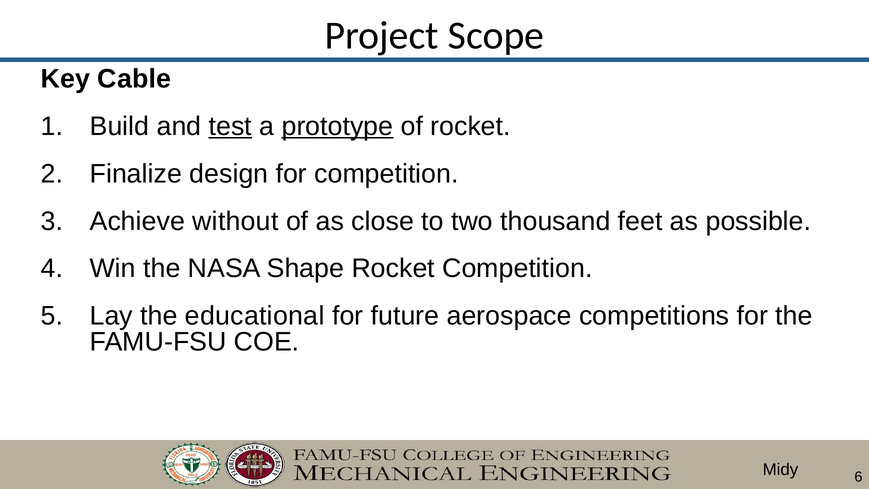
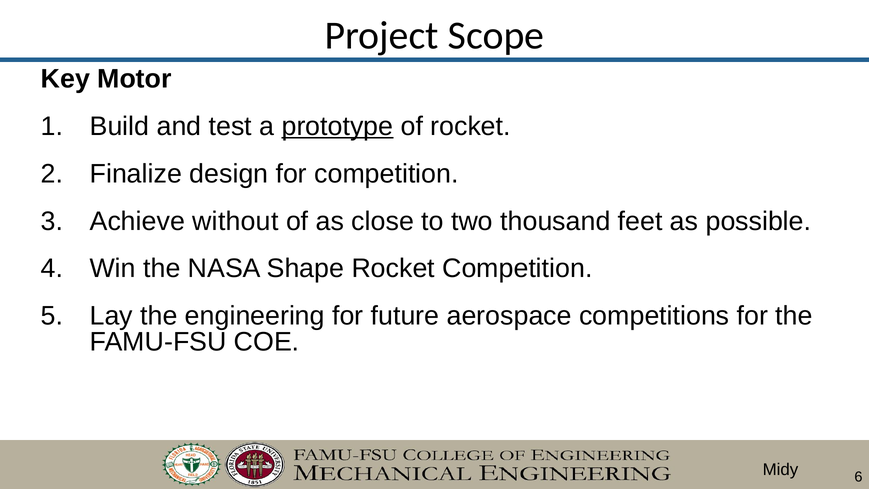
Cable: Cable -> Motor
test underline: present -> none
educational: educational -> engineering
